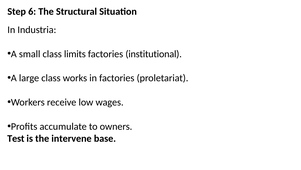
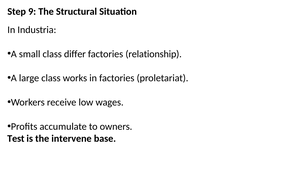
6: 6 -> 9
limits: limits -> differ
institutional: institutional -> relationship
